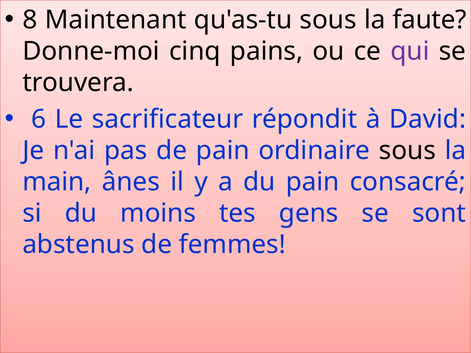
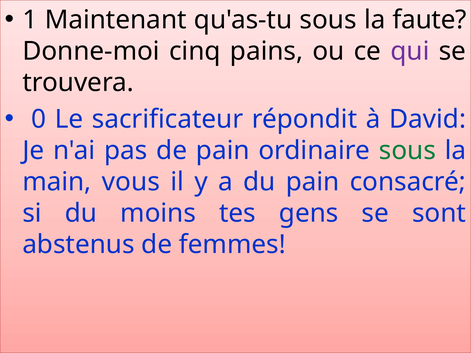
8: 8 -> 1
6: 6 -> 0
sous at (407, 151) colour: black -> green
ânes: ânes -> vous
